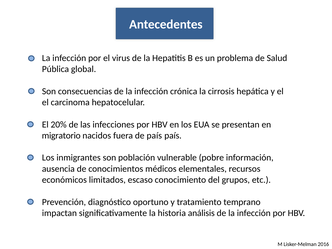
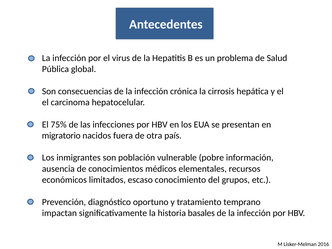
20%: 20% -> 75%
de país: país -> otra
análisis: análisis -> basales
